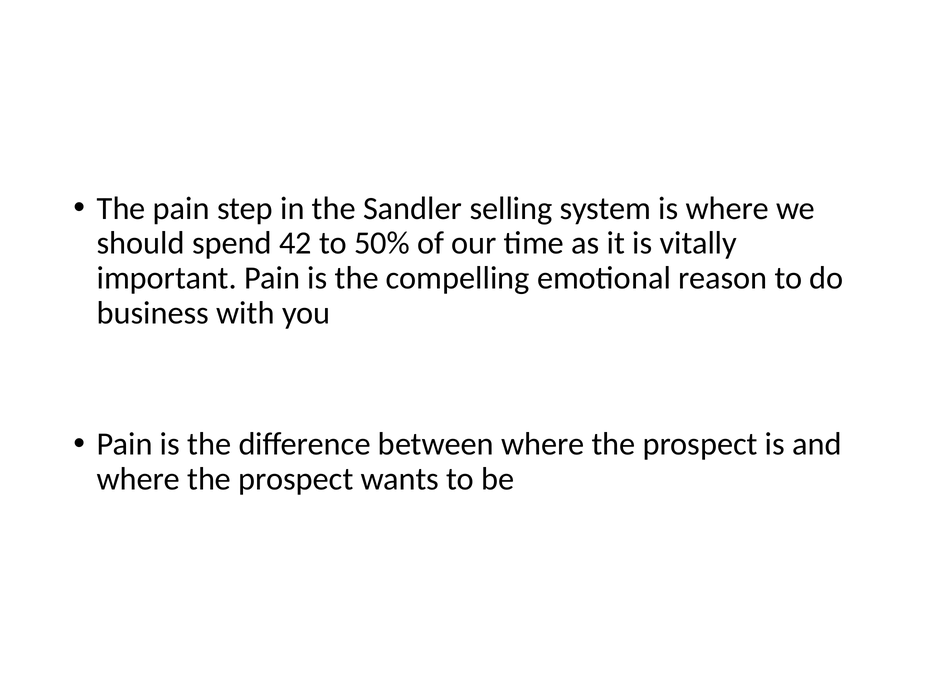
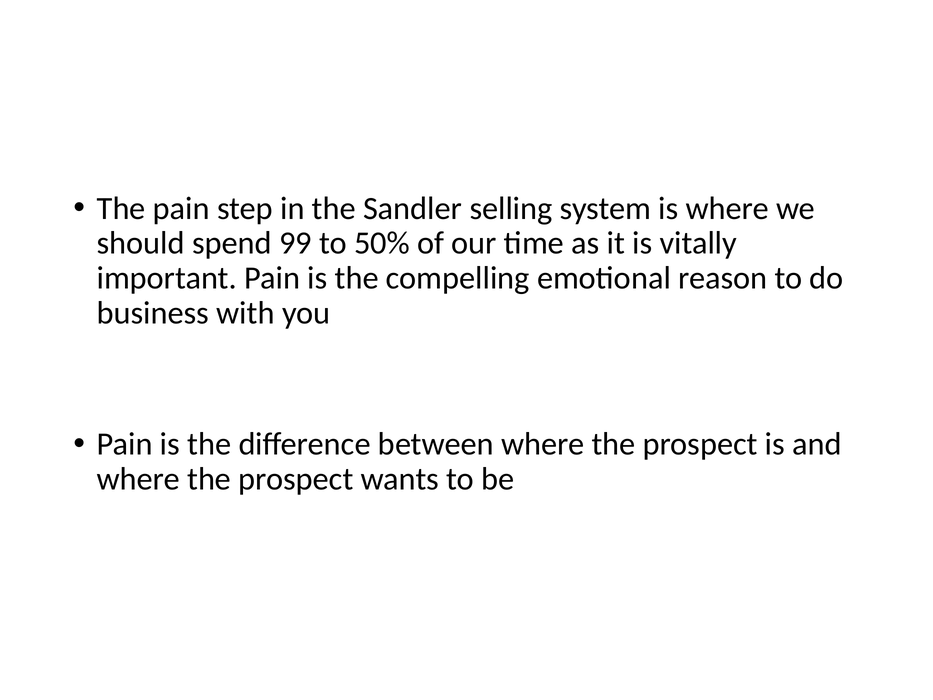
42: 42 -> 99
